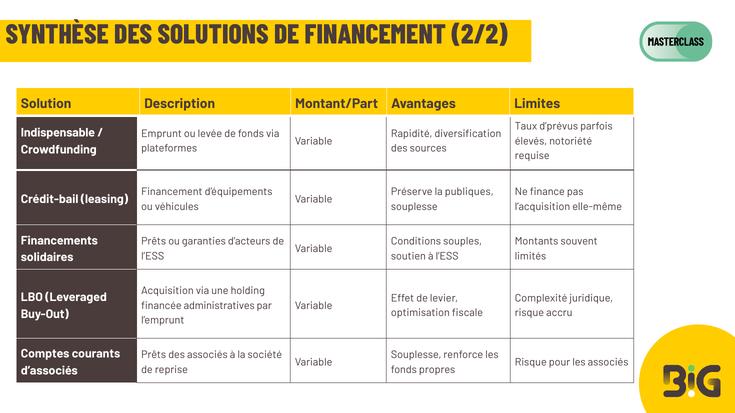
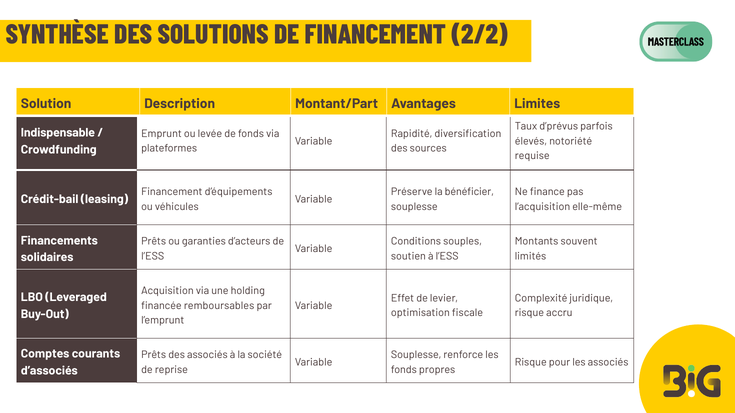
publiques: publiques -> bénéficier
administratives: administratives -> remboursables
